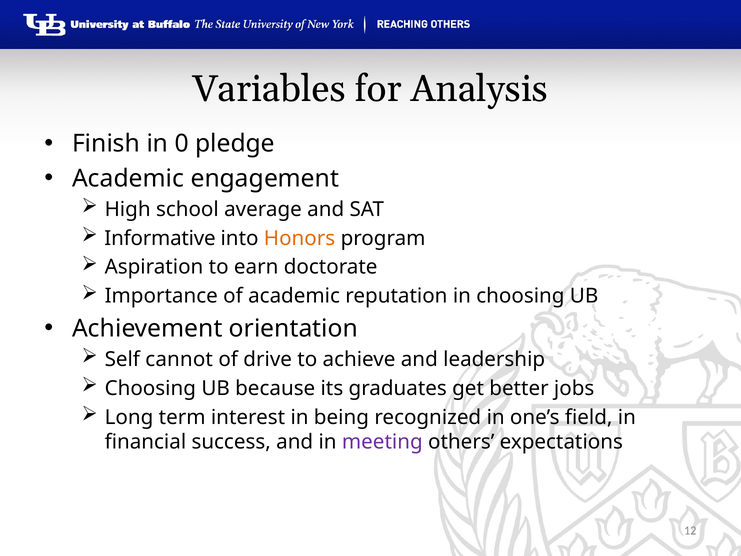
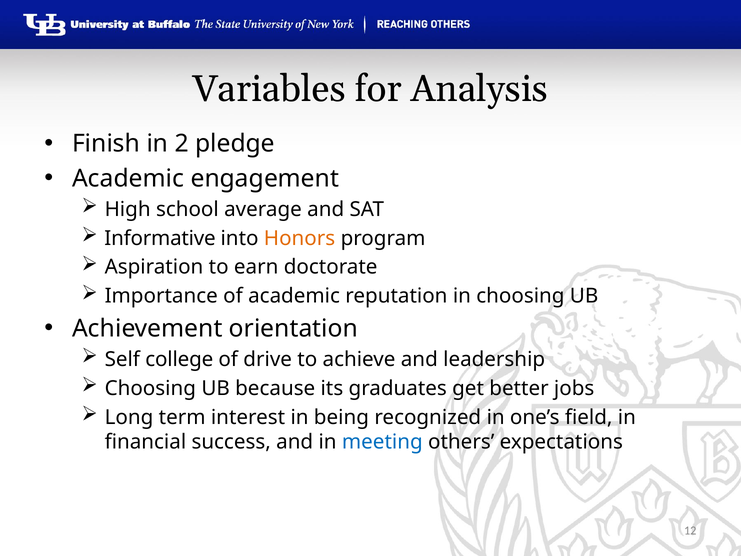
0: 0 -> 2
cannot: cannot -> college
meeting colour: purple -> blue
